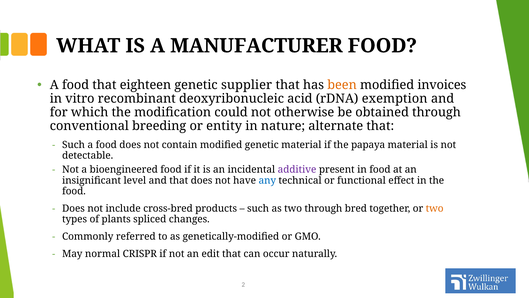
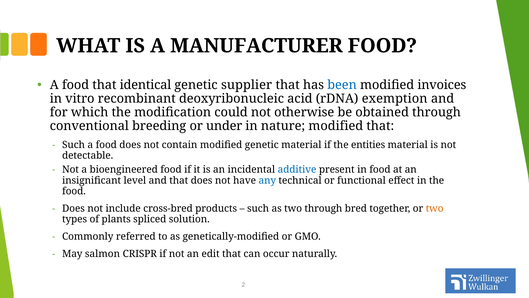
eighteen: eighteen -> identical
been colour: orange -> blue
entity: entity -> under
nature alternate: alternate -> modified
papaya: papaya -> entities
additive colour: purple -> blue
changes: changes -> solution
normal: normal -> salmon
